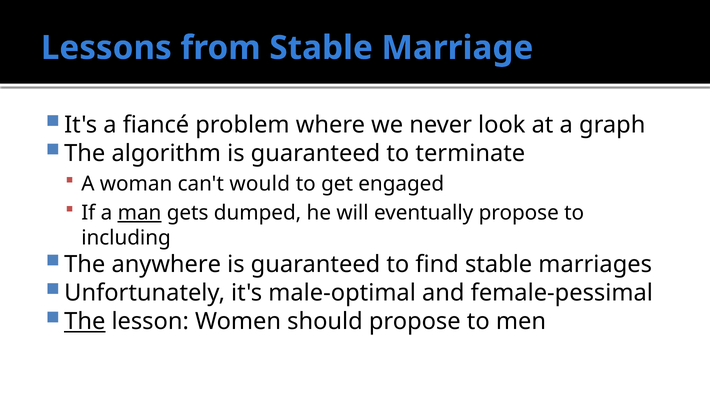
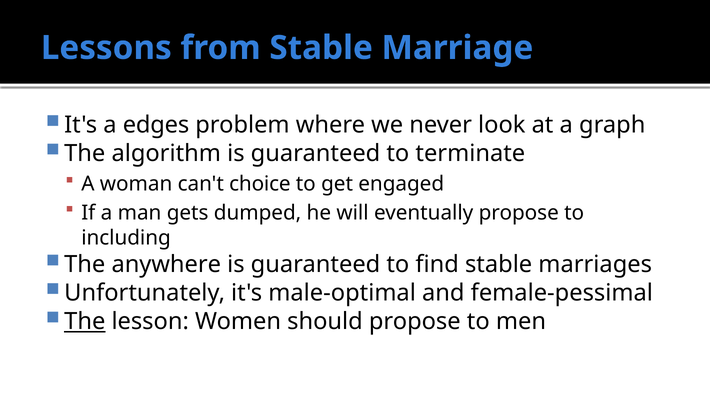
fiancé: fiancé -> edges
would: would -> choice
man underline: present -> none
